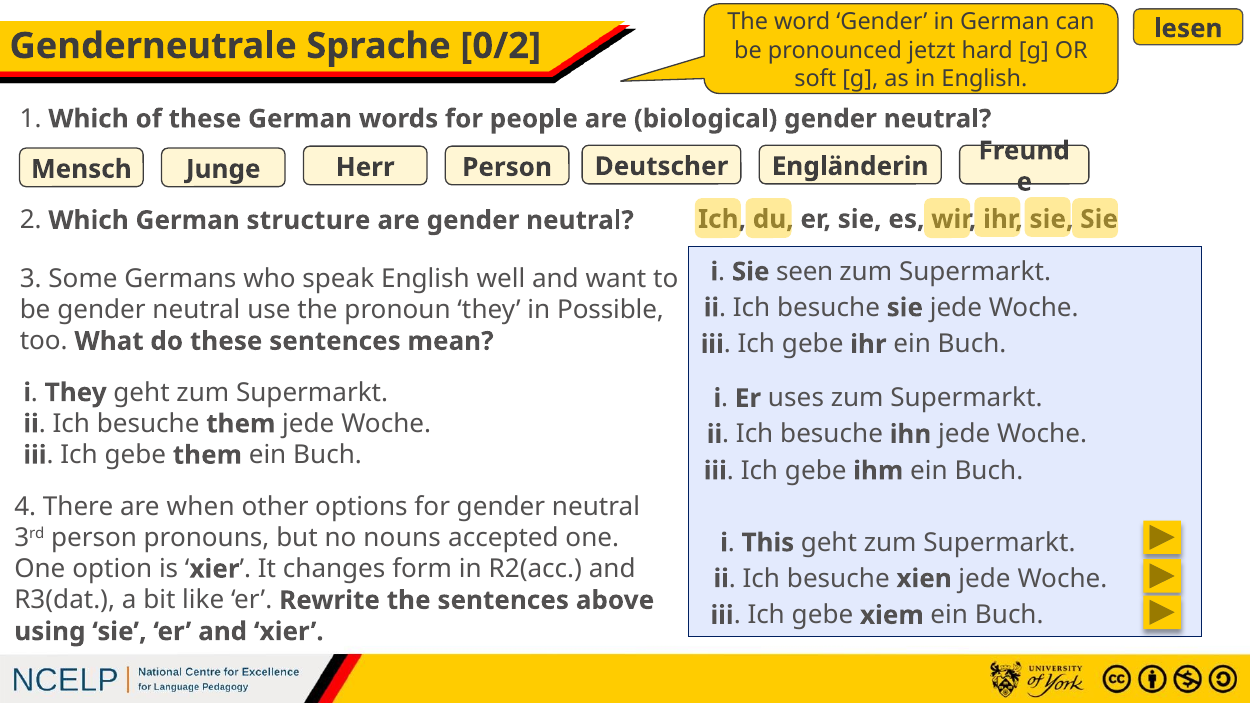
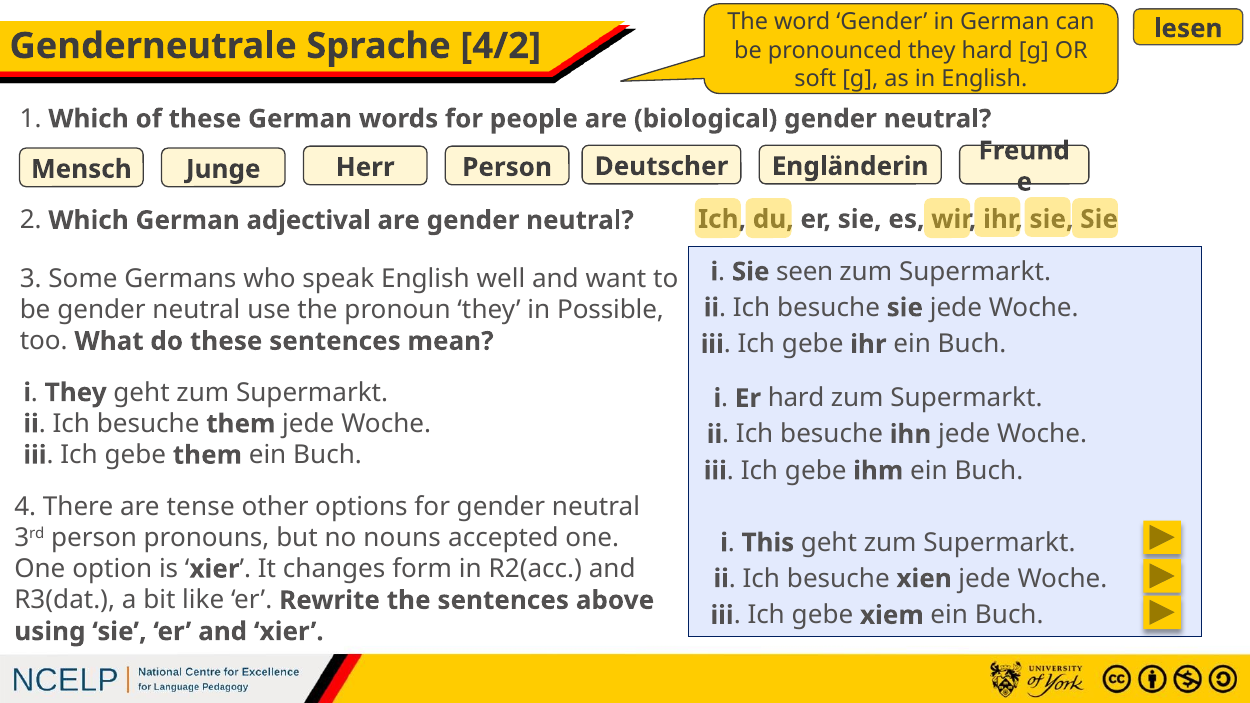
0/2: 0/2 -> 4/2
pronounced jetzt: jetzt -> they
structure: structure -> adjectival
Er uses: uses -> hard
when: when -> tense
